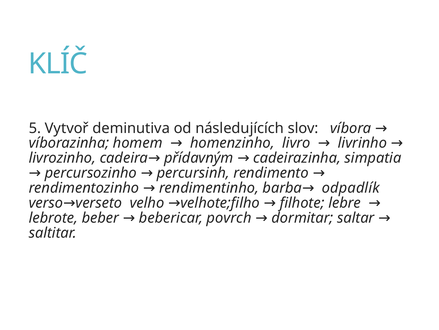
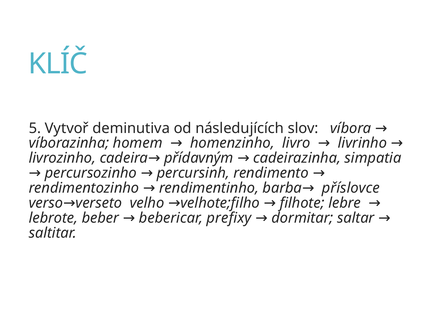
odpadlík: odpadlík -> příslovce
povrch: povrch -> prefixy
